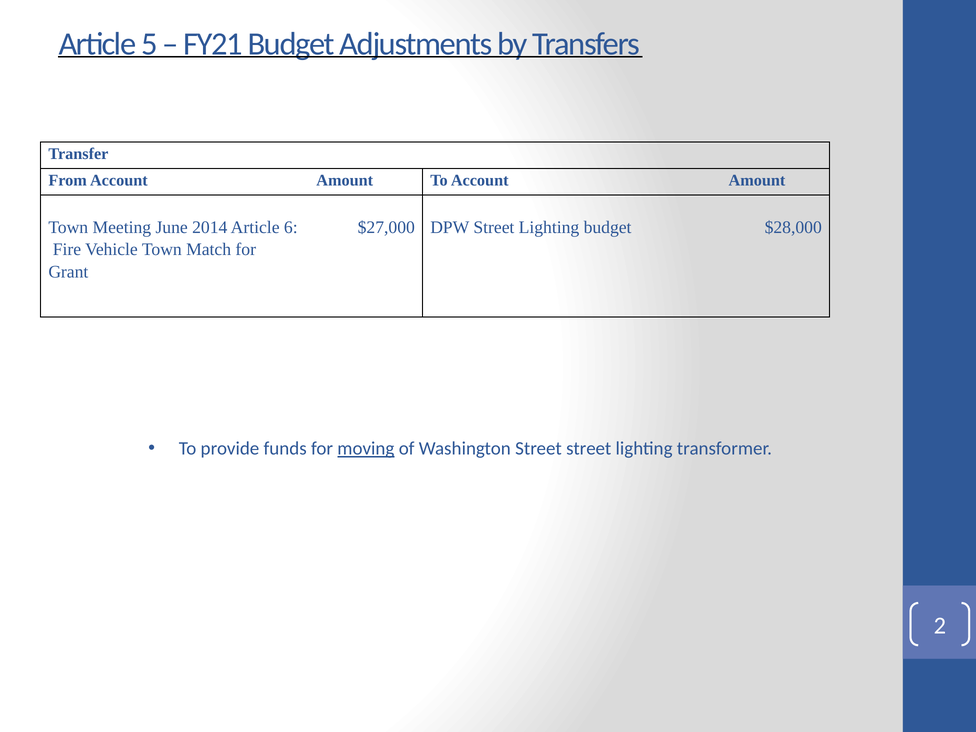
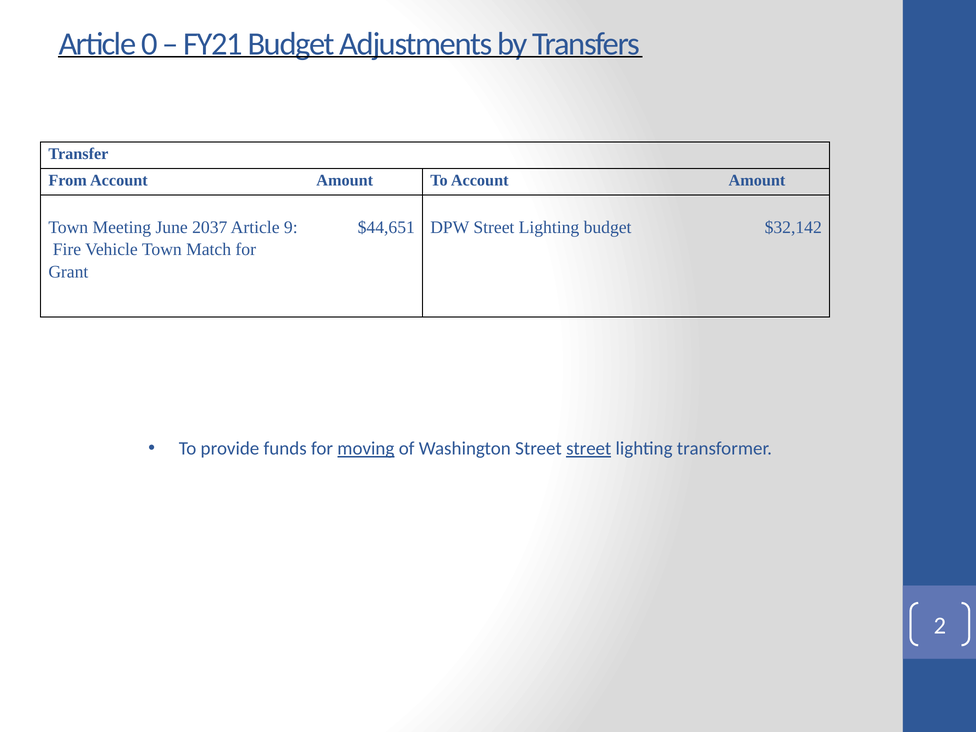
5: 5 -> 0
2014: 2014 -> 2037
6: 6 -> 9
$27,000: $27,000 -> $44,651
$28,000: $28,000 -> $32,142
street at (589, 449) underline: none -> present
